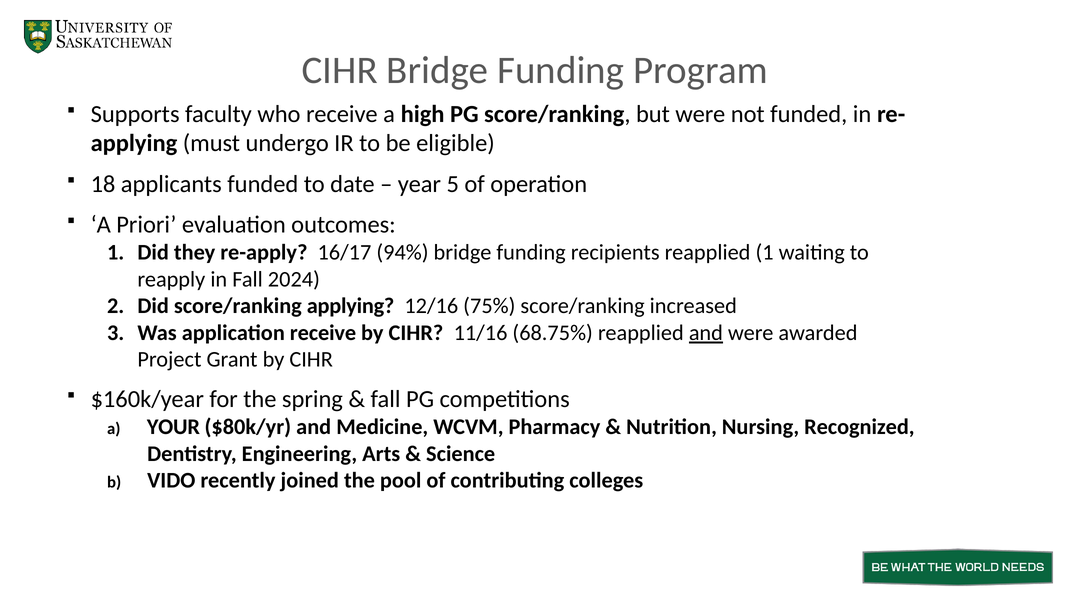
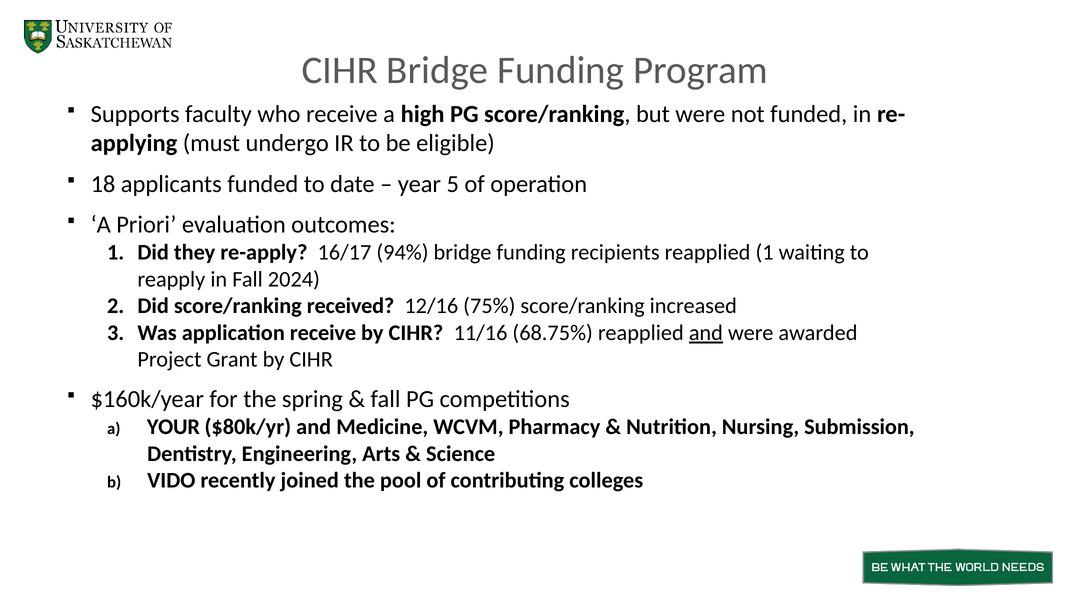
score/ranking applying: applying -> received
Recognized: Recognized -> Submission
